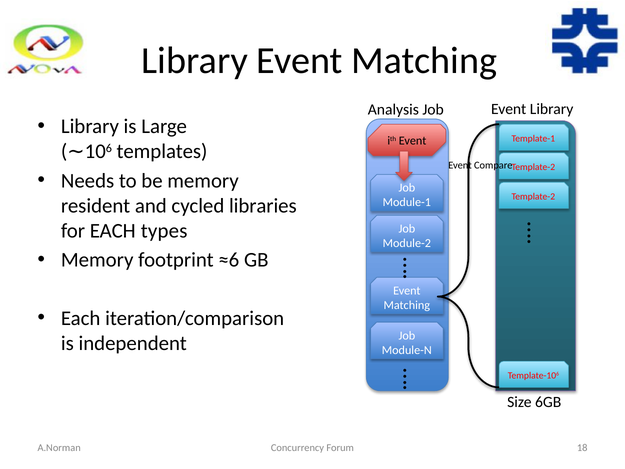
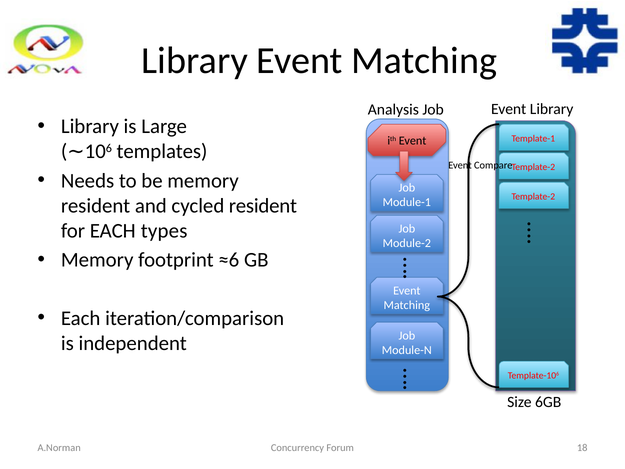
cycled libraries: libraries -> resident
